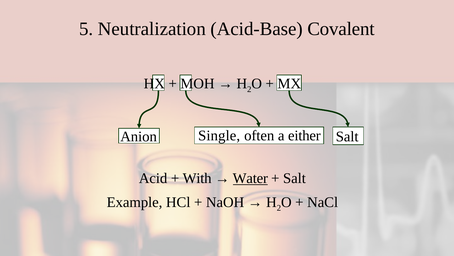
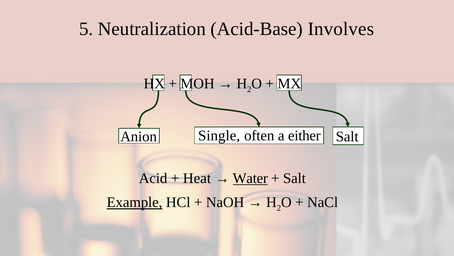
Covalent: Covalent -> Involves
With: With -> Heat
Example underline: none -> present
